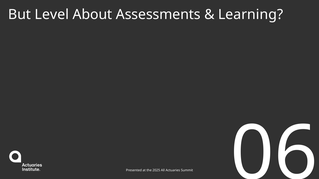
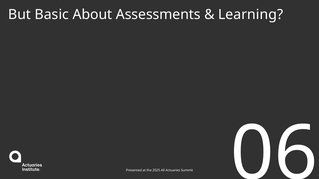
Level: Level -> Basic
